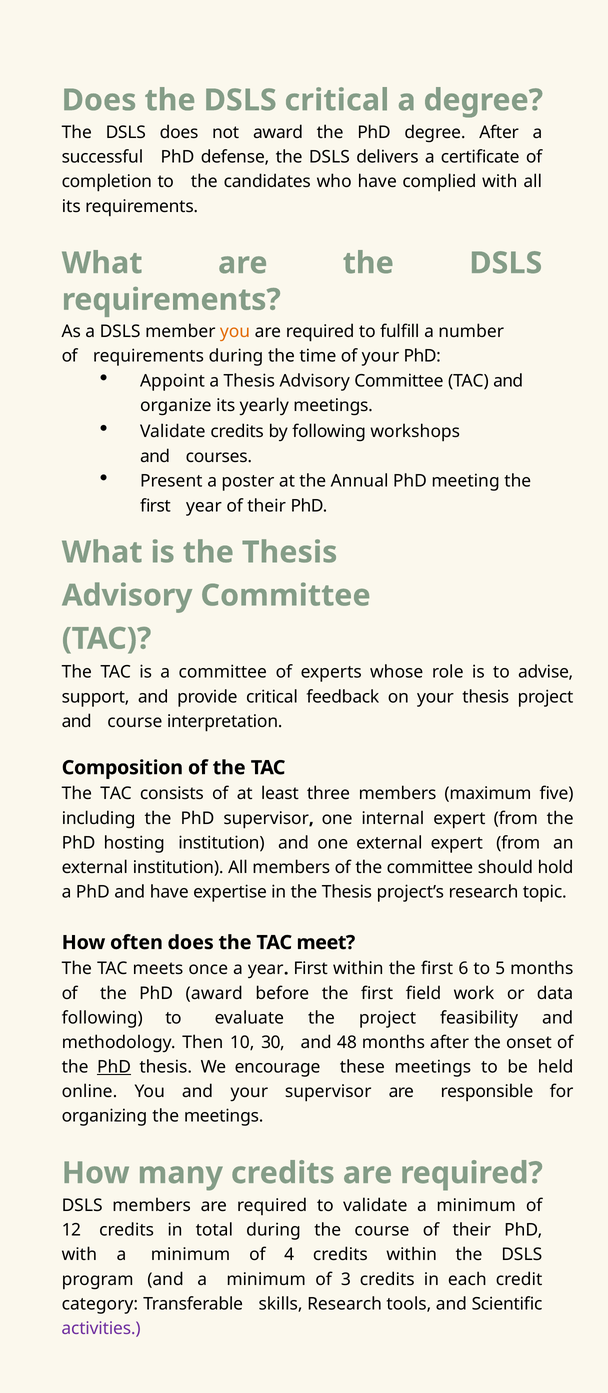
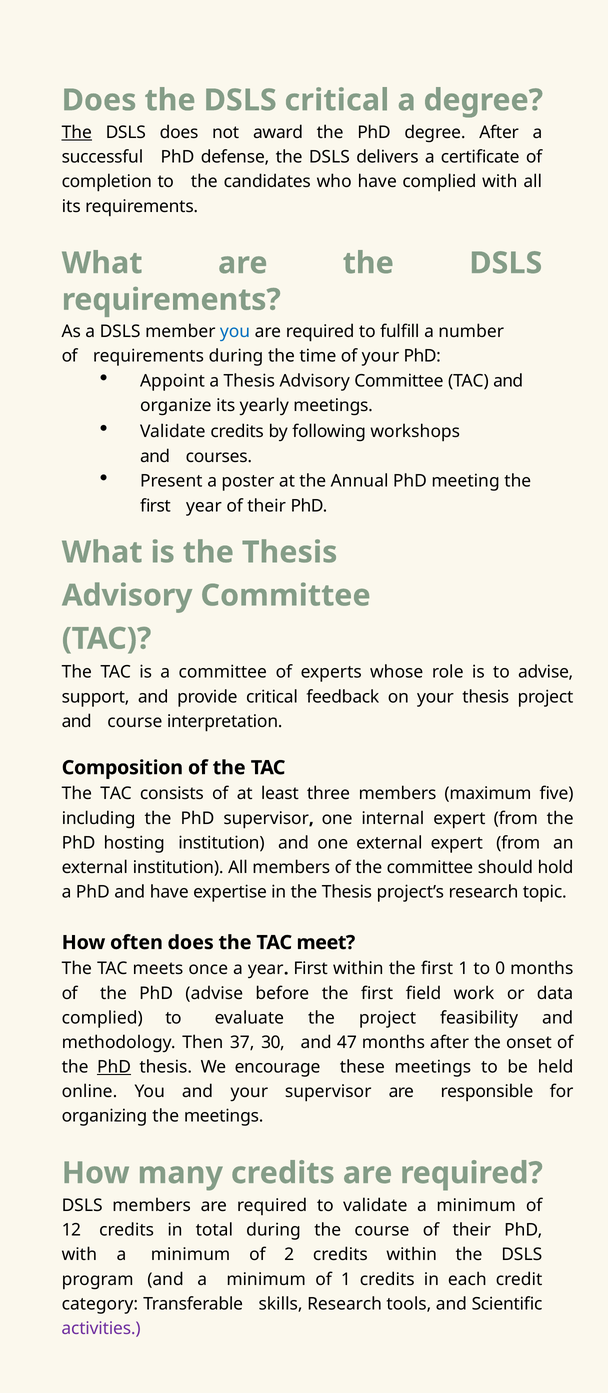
The at (77, 132) underline: none -> present
you at (235, 331) colour: orange -> blue
first 6: 6 -> 1
5: 5 -> 0
PhD award: award -> advise
following at (102, 1017): following -> complied
10: 10 -> 37
48: 48 -> 47
4: 4 -> 2
of 3: 3 -> 1
